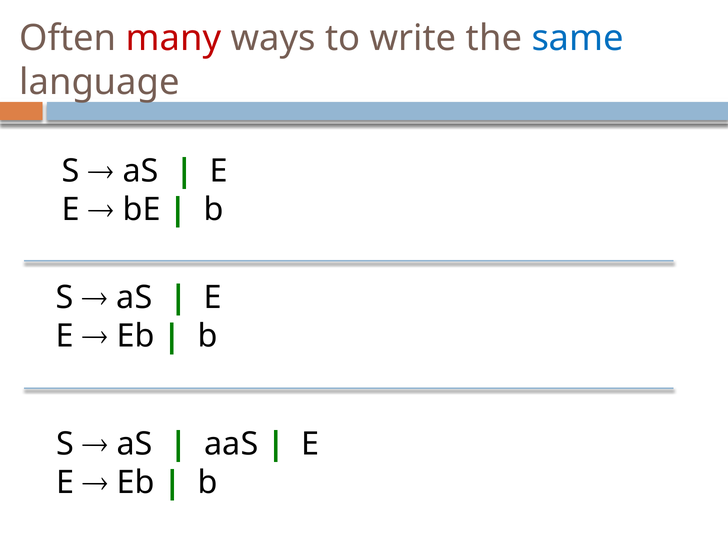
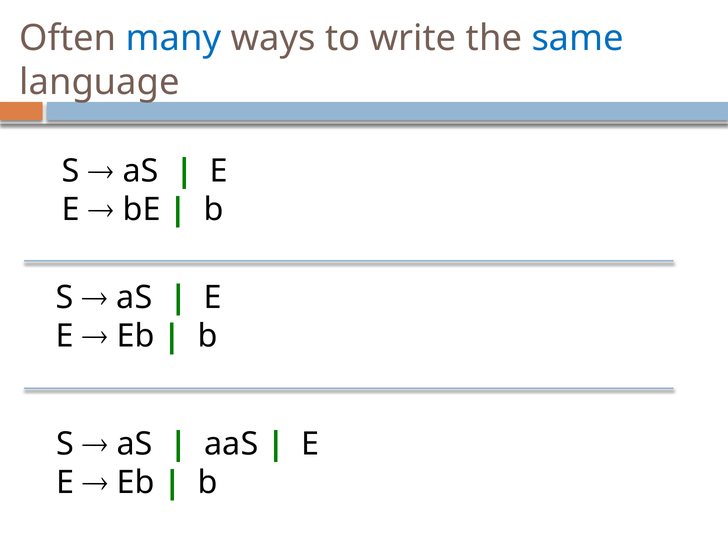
many colour: red -> blue
